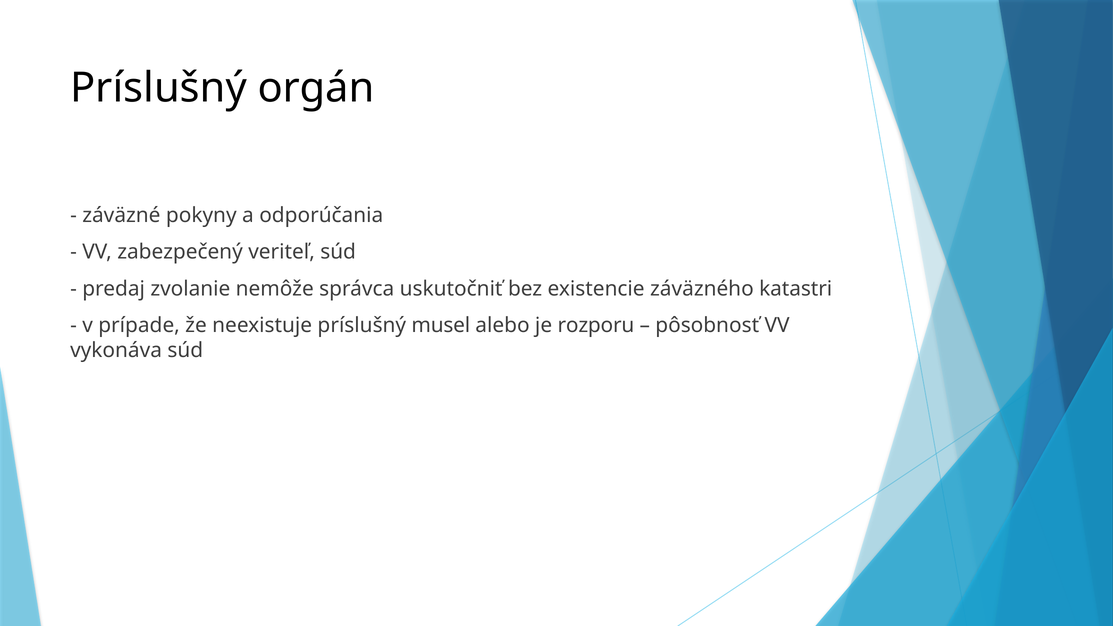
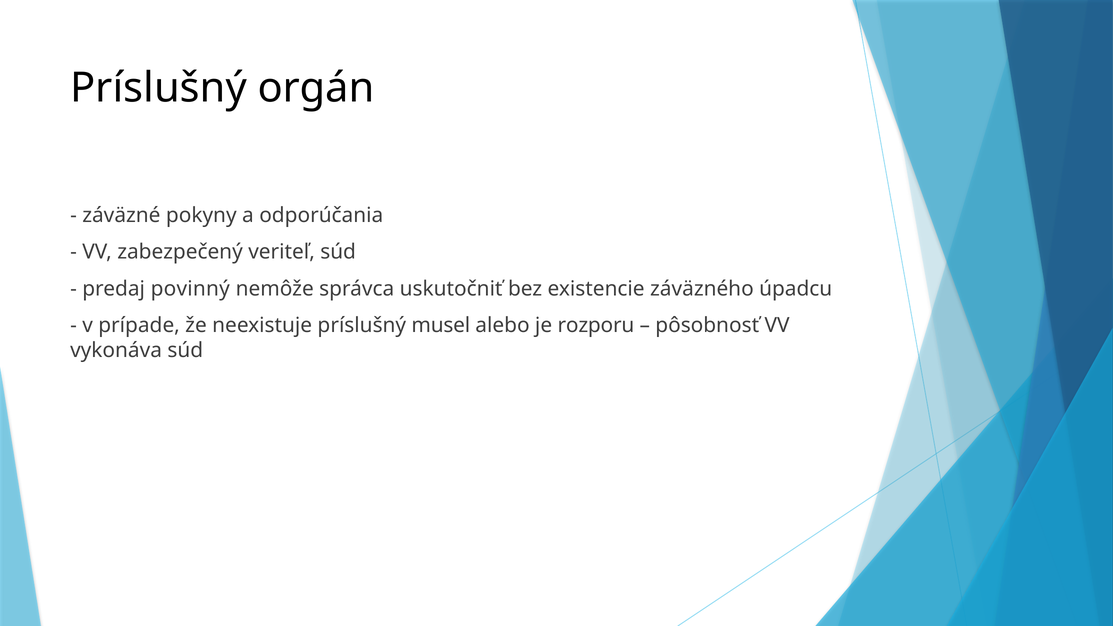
zvolanie: zvolanie -> povinný
katastri: katastri -> úpadcu
